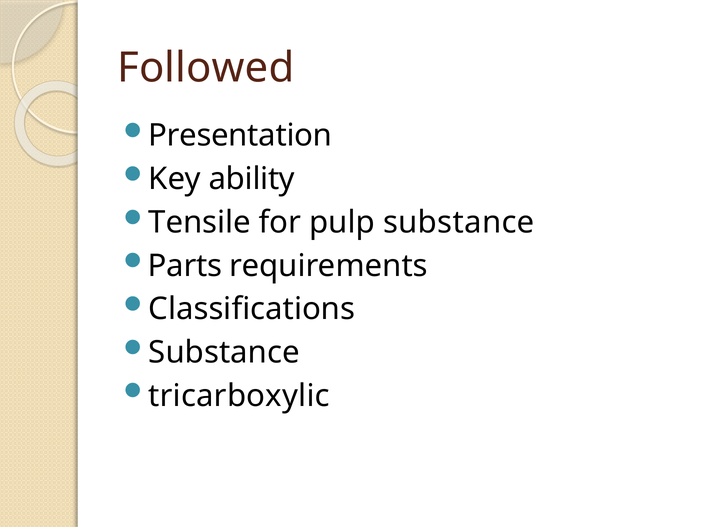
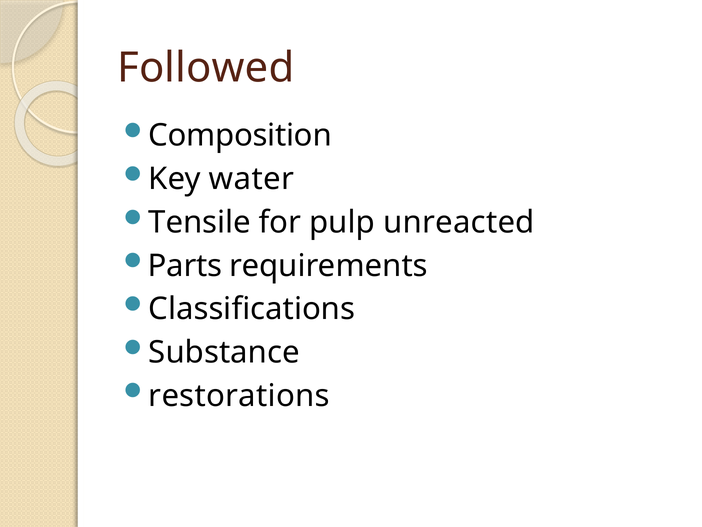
Presentation: Presentation -> Composition
ability: ability -> water
pulp substance: substance -> unreacted
tricarboxylic: tricarboxylic -> restorations
